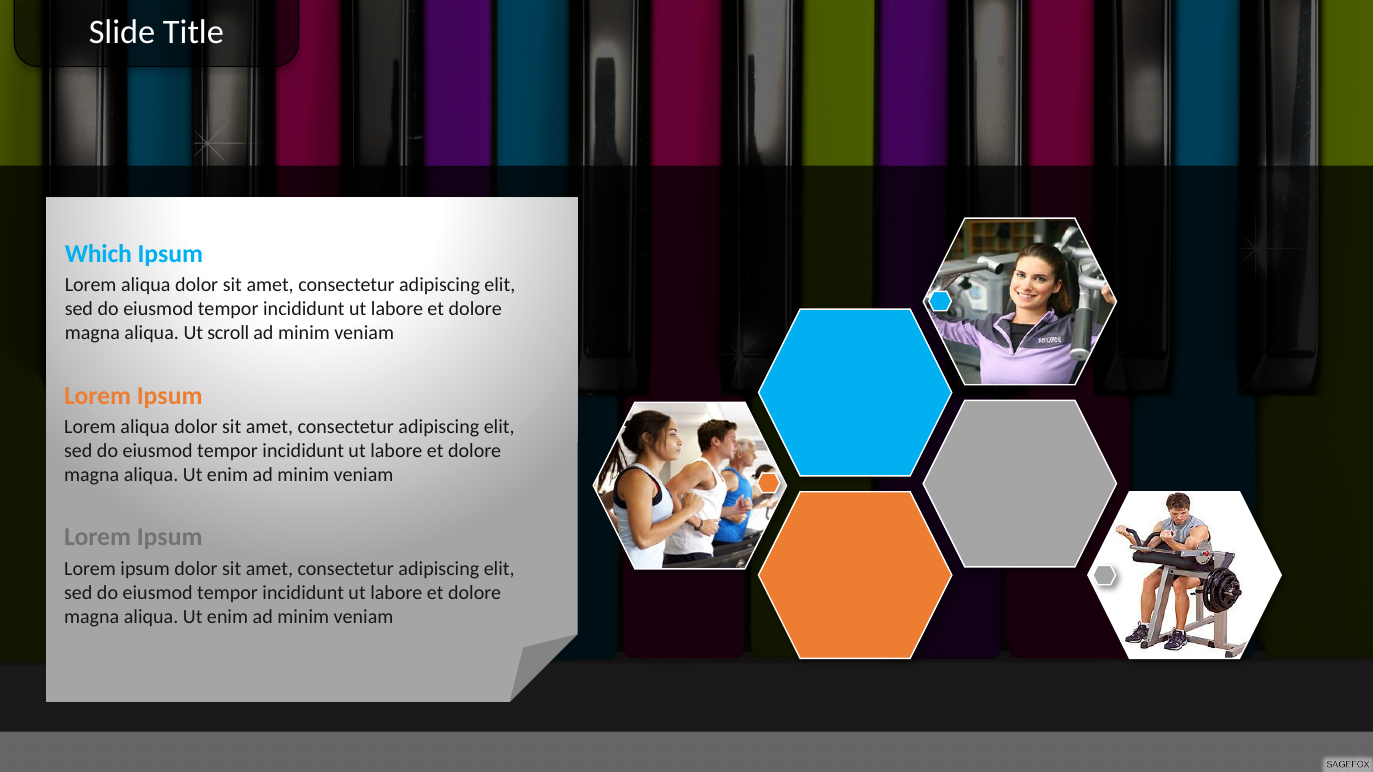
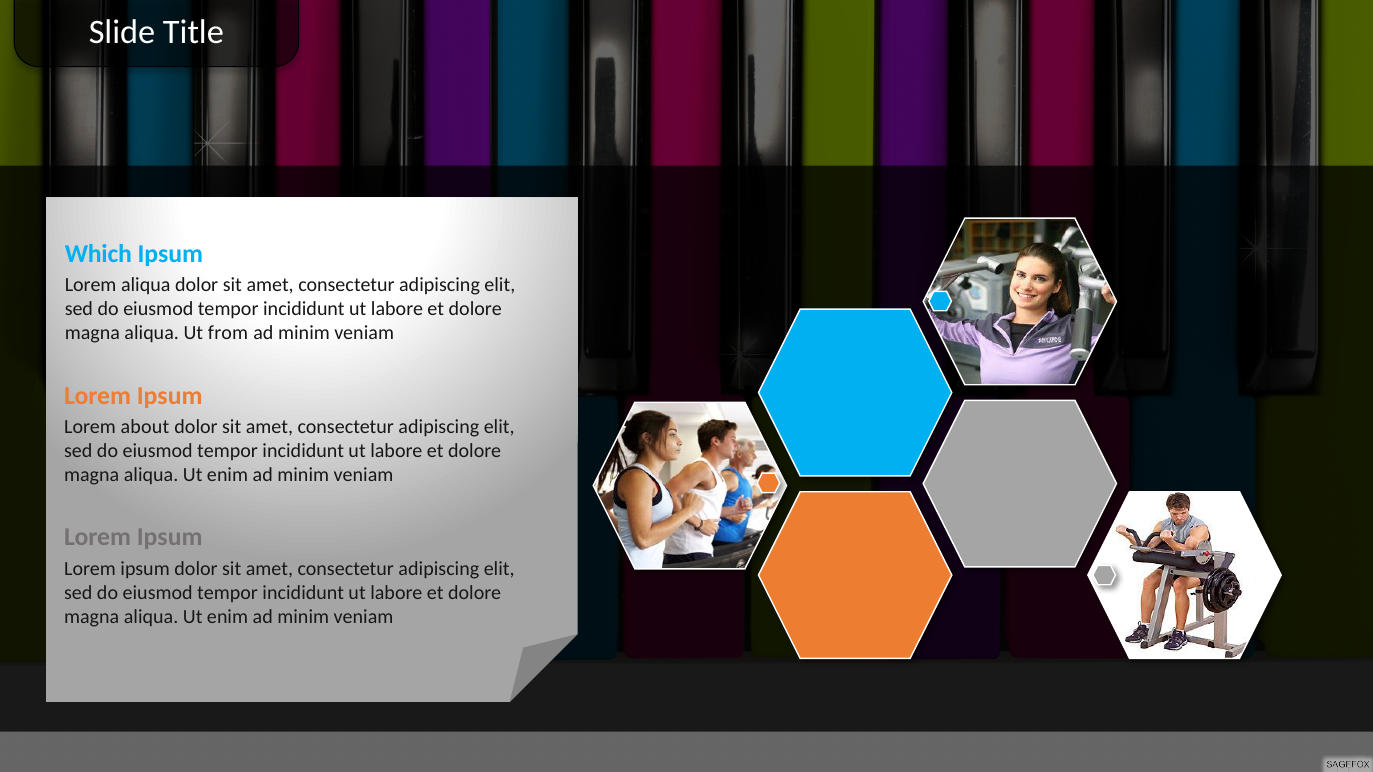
scroll: scroll -> from
aliqua at (145, 427): aliqua -> about
